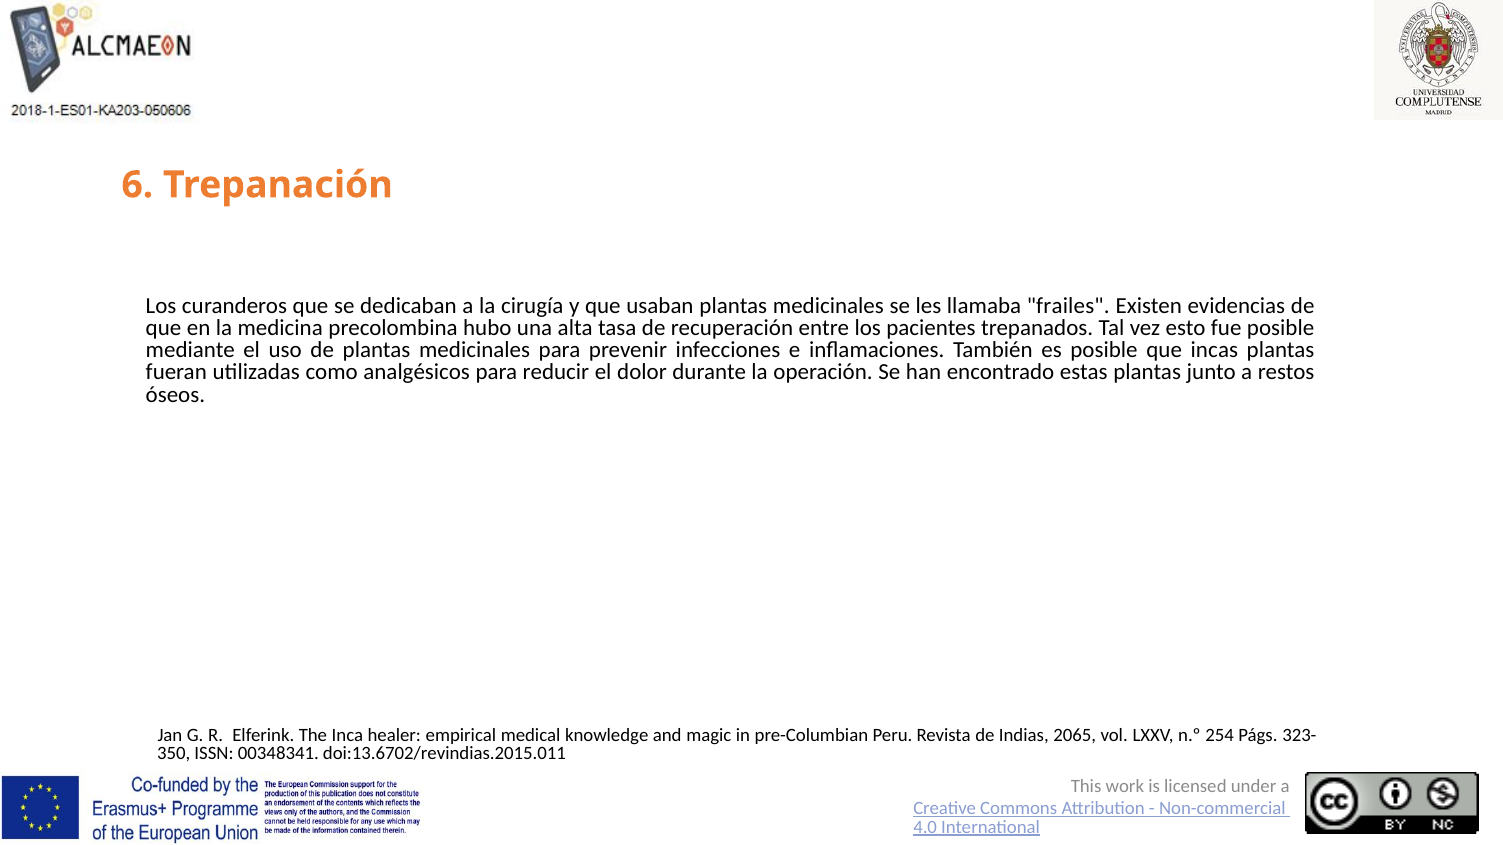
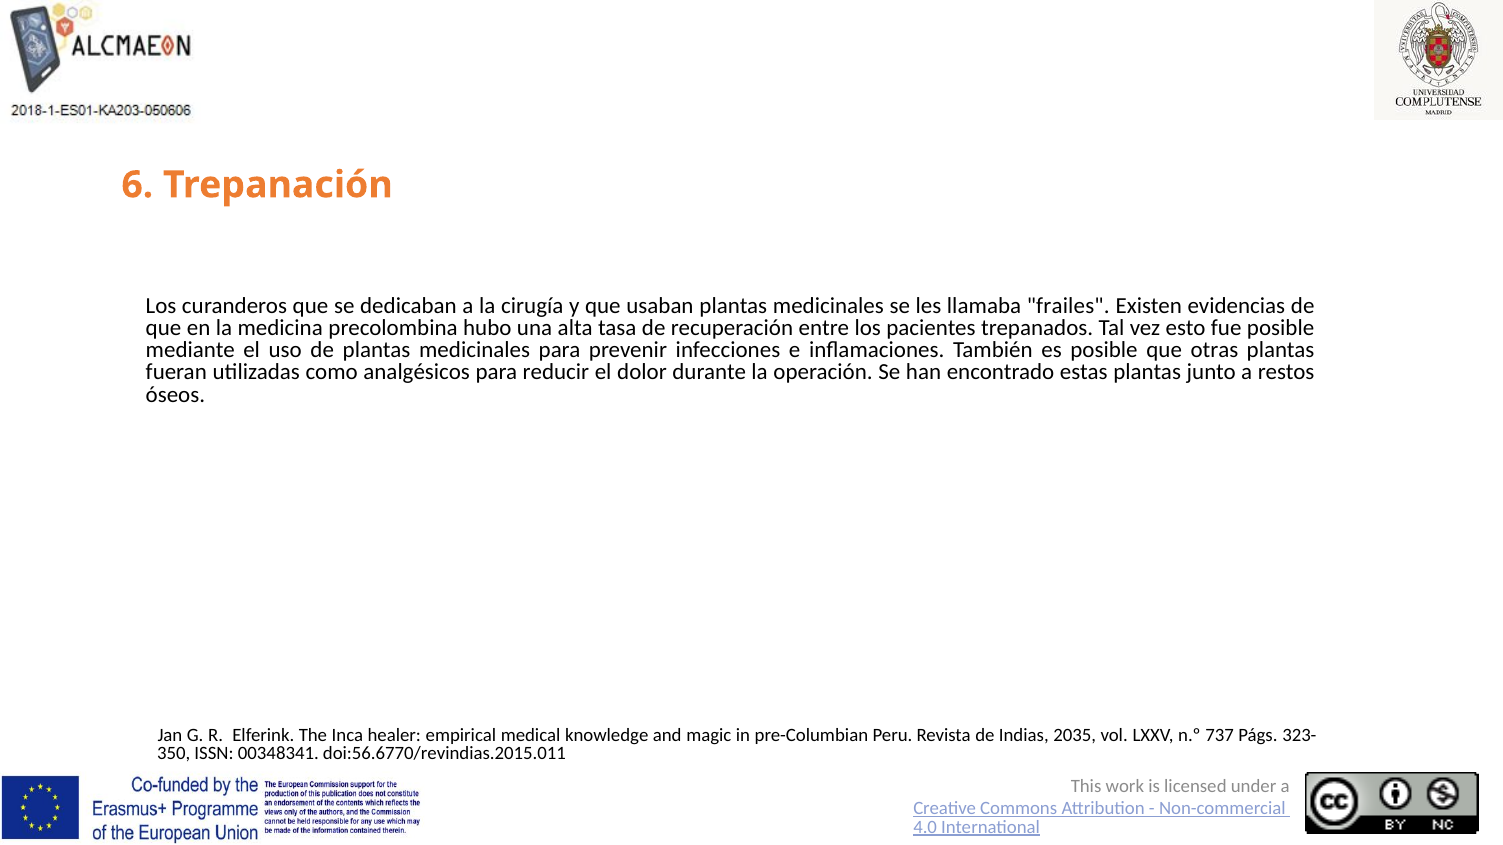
incas: incas -> otras
2065: 2065 -> 2035
254: 254 -> 737
doi:13.6702/revindias.2015.011: doi:13.6702/revindias.2015.011 -> doi:56.6770/revindias.2015.011
